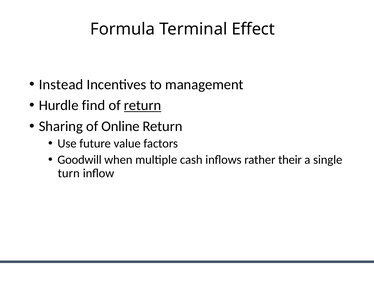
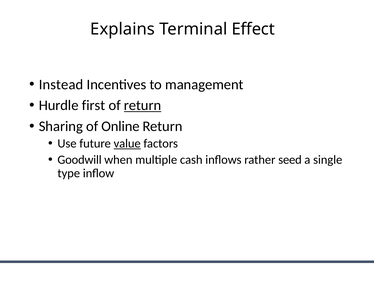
Formula: Formula -> Explains
find: find -> first
value underline: none -> present
their: their -> seed
turn: turn -> type
